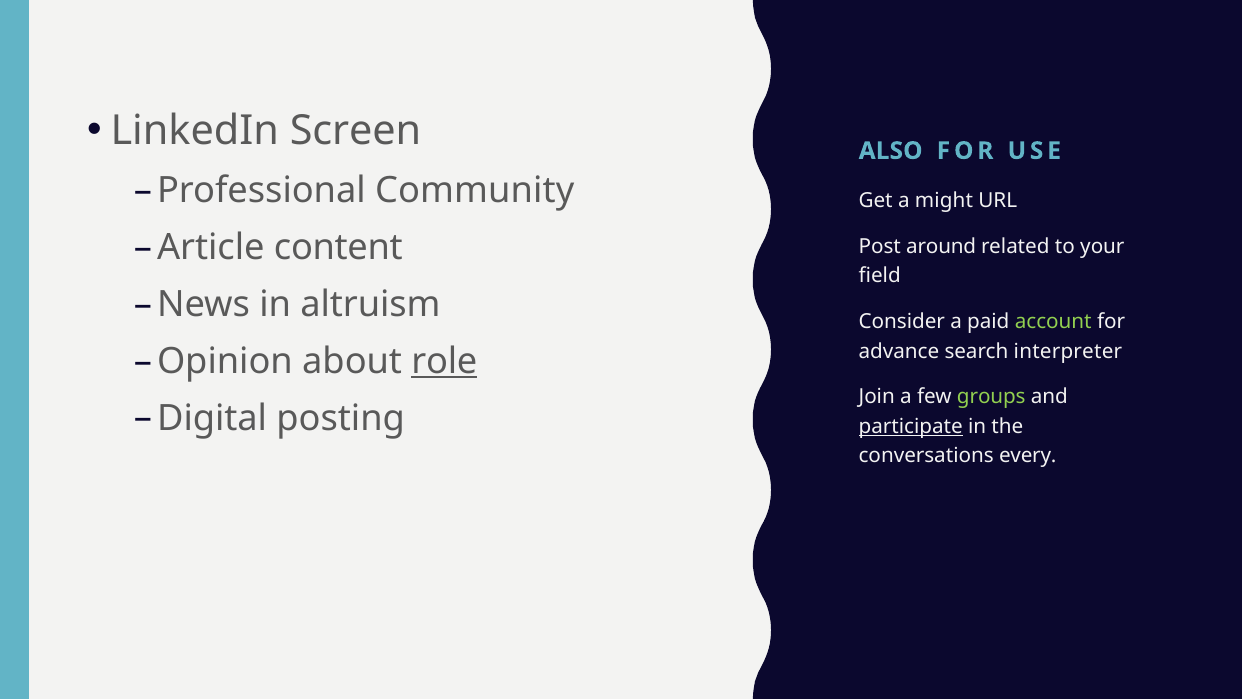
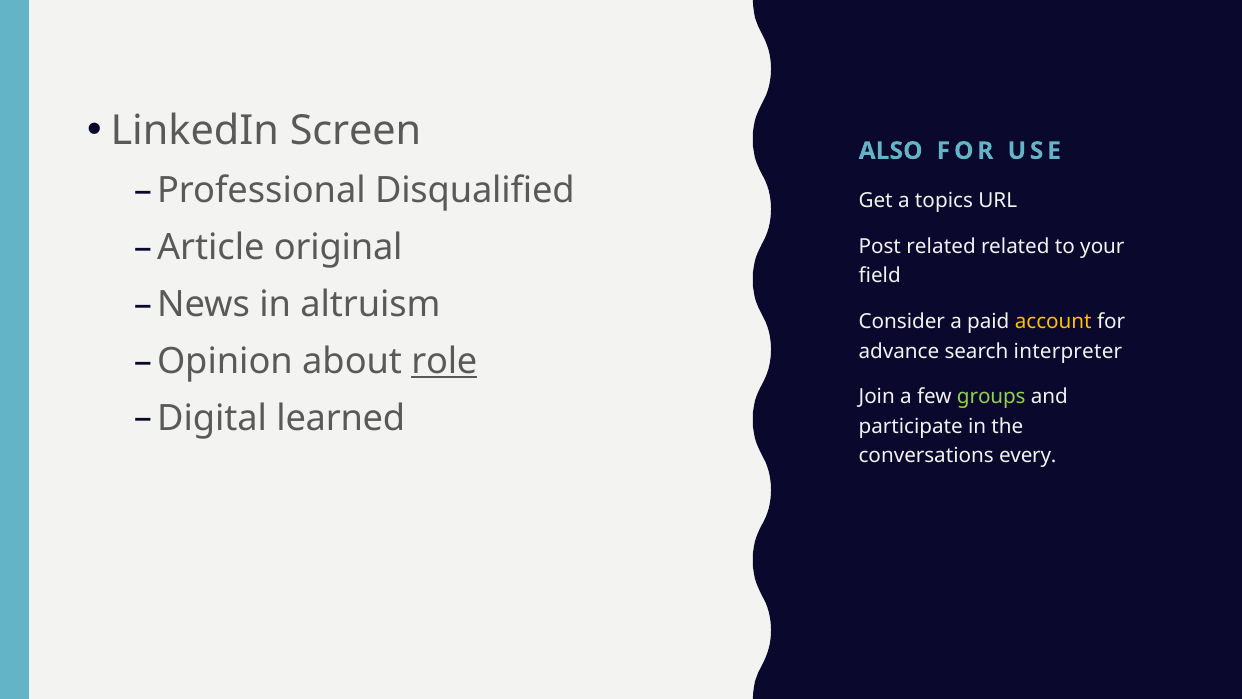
Community: Community -> Disqualified
might: might -> topics
content: content -> original
Post around: around -> related
account colour: light green -> yellow
posting: posting -> learned
participate underline: present -> none
